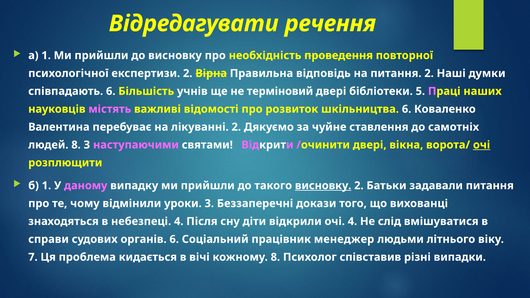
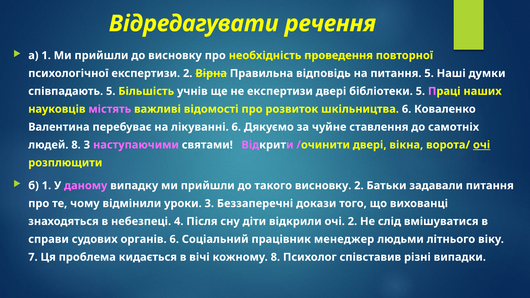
питання 2: 2 -> 5
співпадають 6: 6 -> 5
не терміновий: терміновий -> експертизи
лікуванні 2: 2 -> 6
висновку at (323, 186) underline: present -> none
очі 4: 4 -> 2
